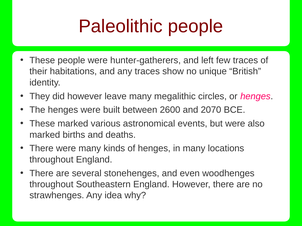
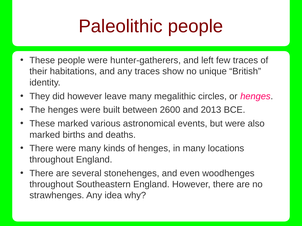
2070: 2070 -> 2013
